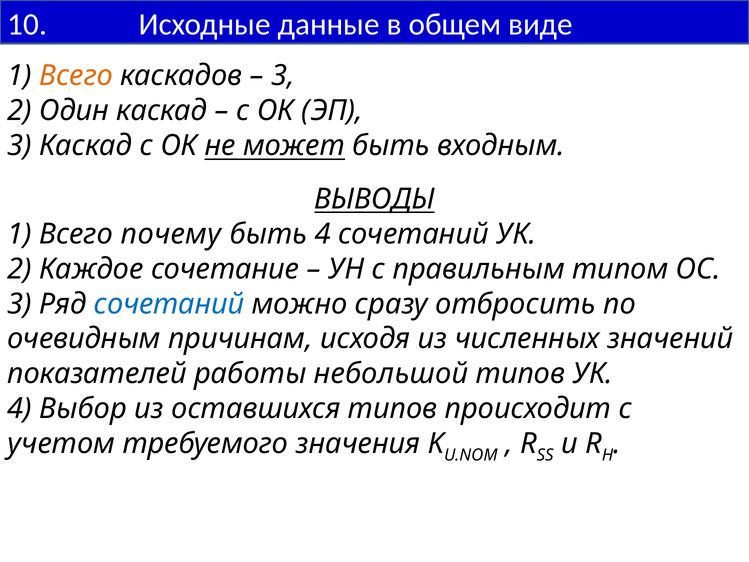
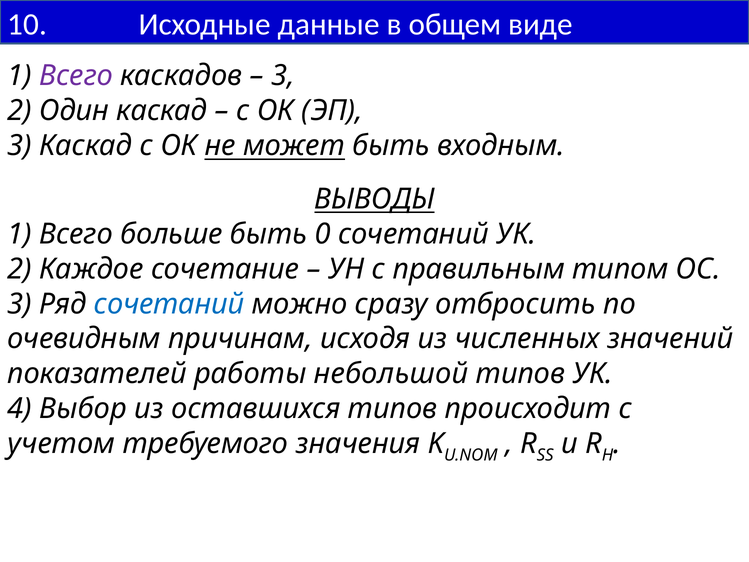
Всего at (76, 76) colour: orange -> purple
почему: почему -> больше
быть 4: 4 -> 0
